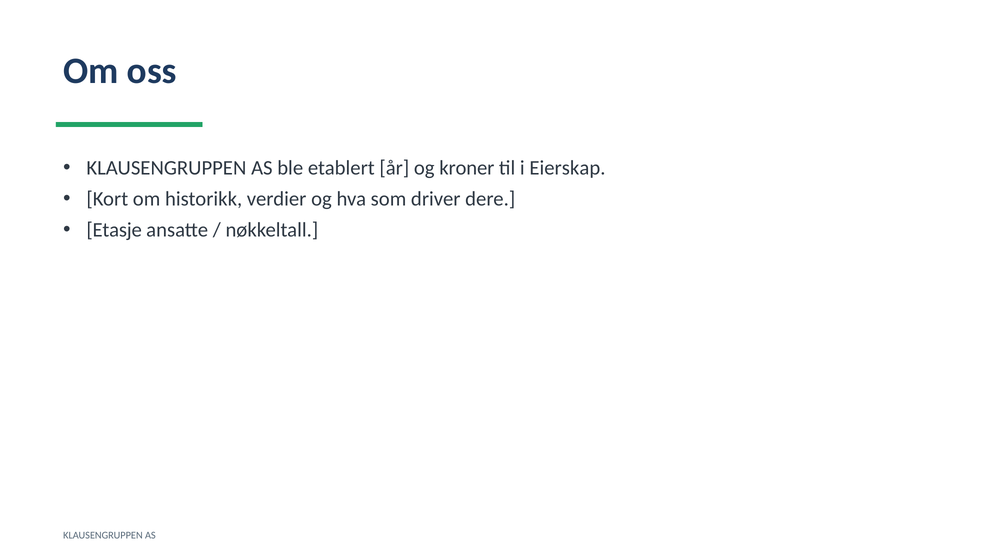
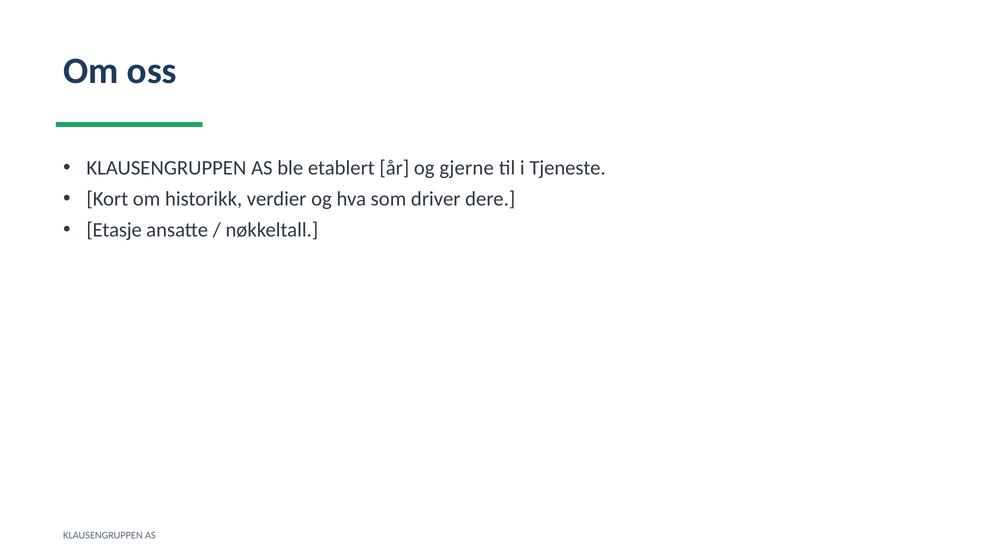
kroner: kroner -> gjerne
Eierskap: Eierskap -> Tjeneste
